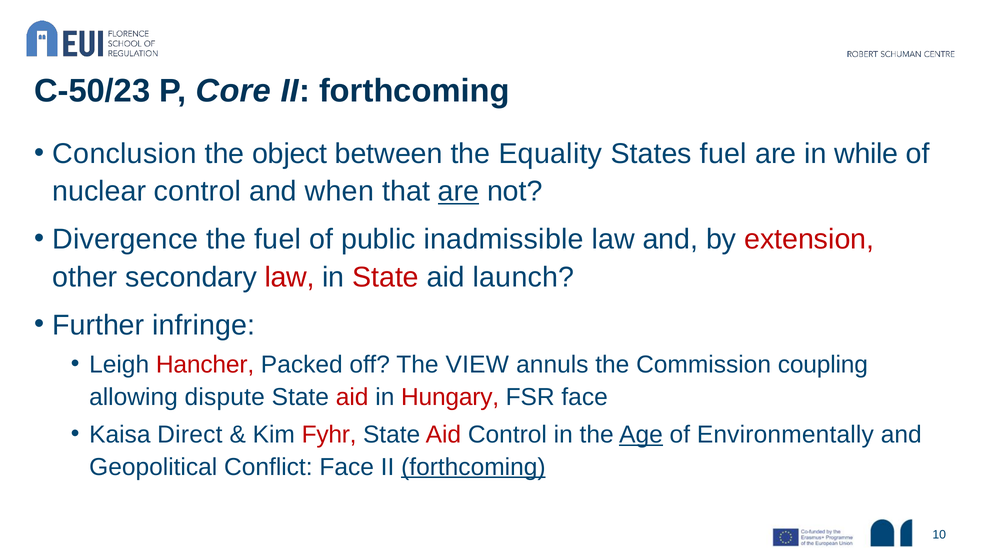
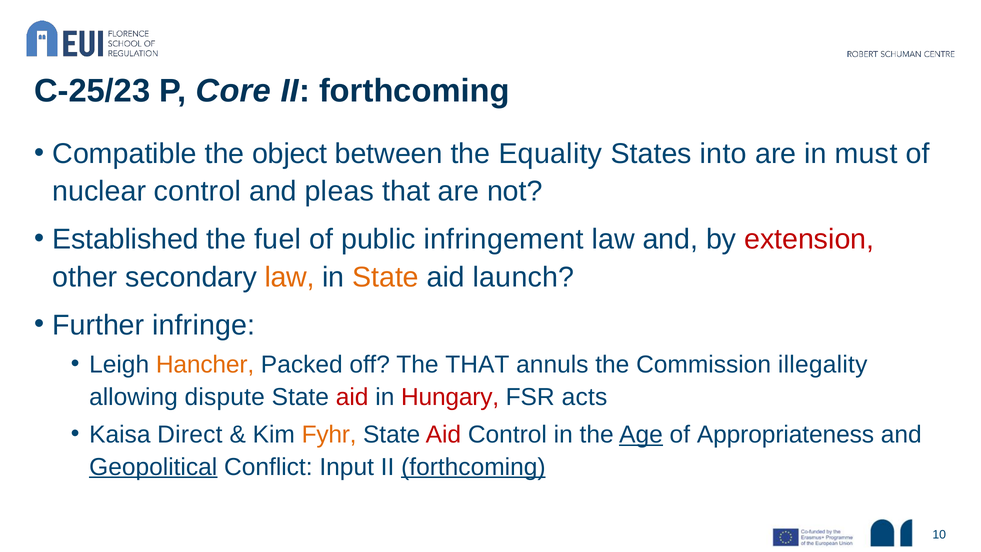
C-50/23: C-50/23 -> C-25/23
Conclusion: Conclusion -> Compatible
States fuel: fuel -> into
while: while -> must
when: when -> pleas
are at (459, 191) underline: present -> none
Divergence: Divergence -> Established
inadmissible: inadmissible -> infringement
law at (290, 277) colour: red -> orange
State at (386, 277) colour: red -> orange
Hancher colour: red -> orange
The VIEW: VIEW -> THAT
coupling: coupling -> illegality
FSR face: face -> acts
Fyhr colour: red -> orange
Environmentally: Environmentally -> Appropriateness
Geopolitical underline: none -> present
Conflict Face: Face -> Input
